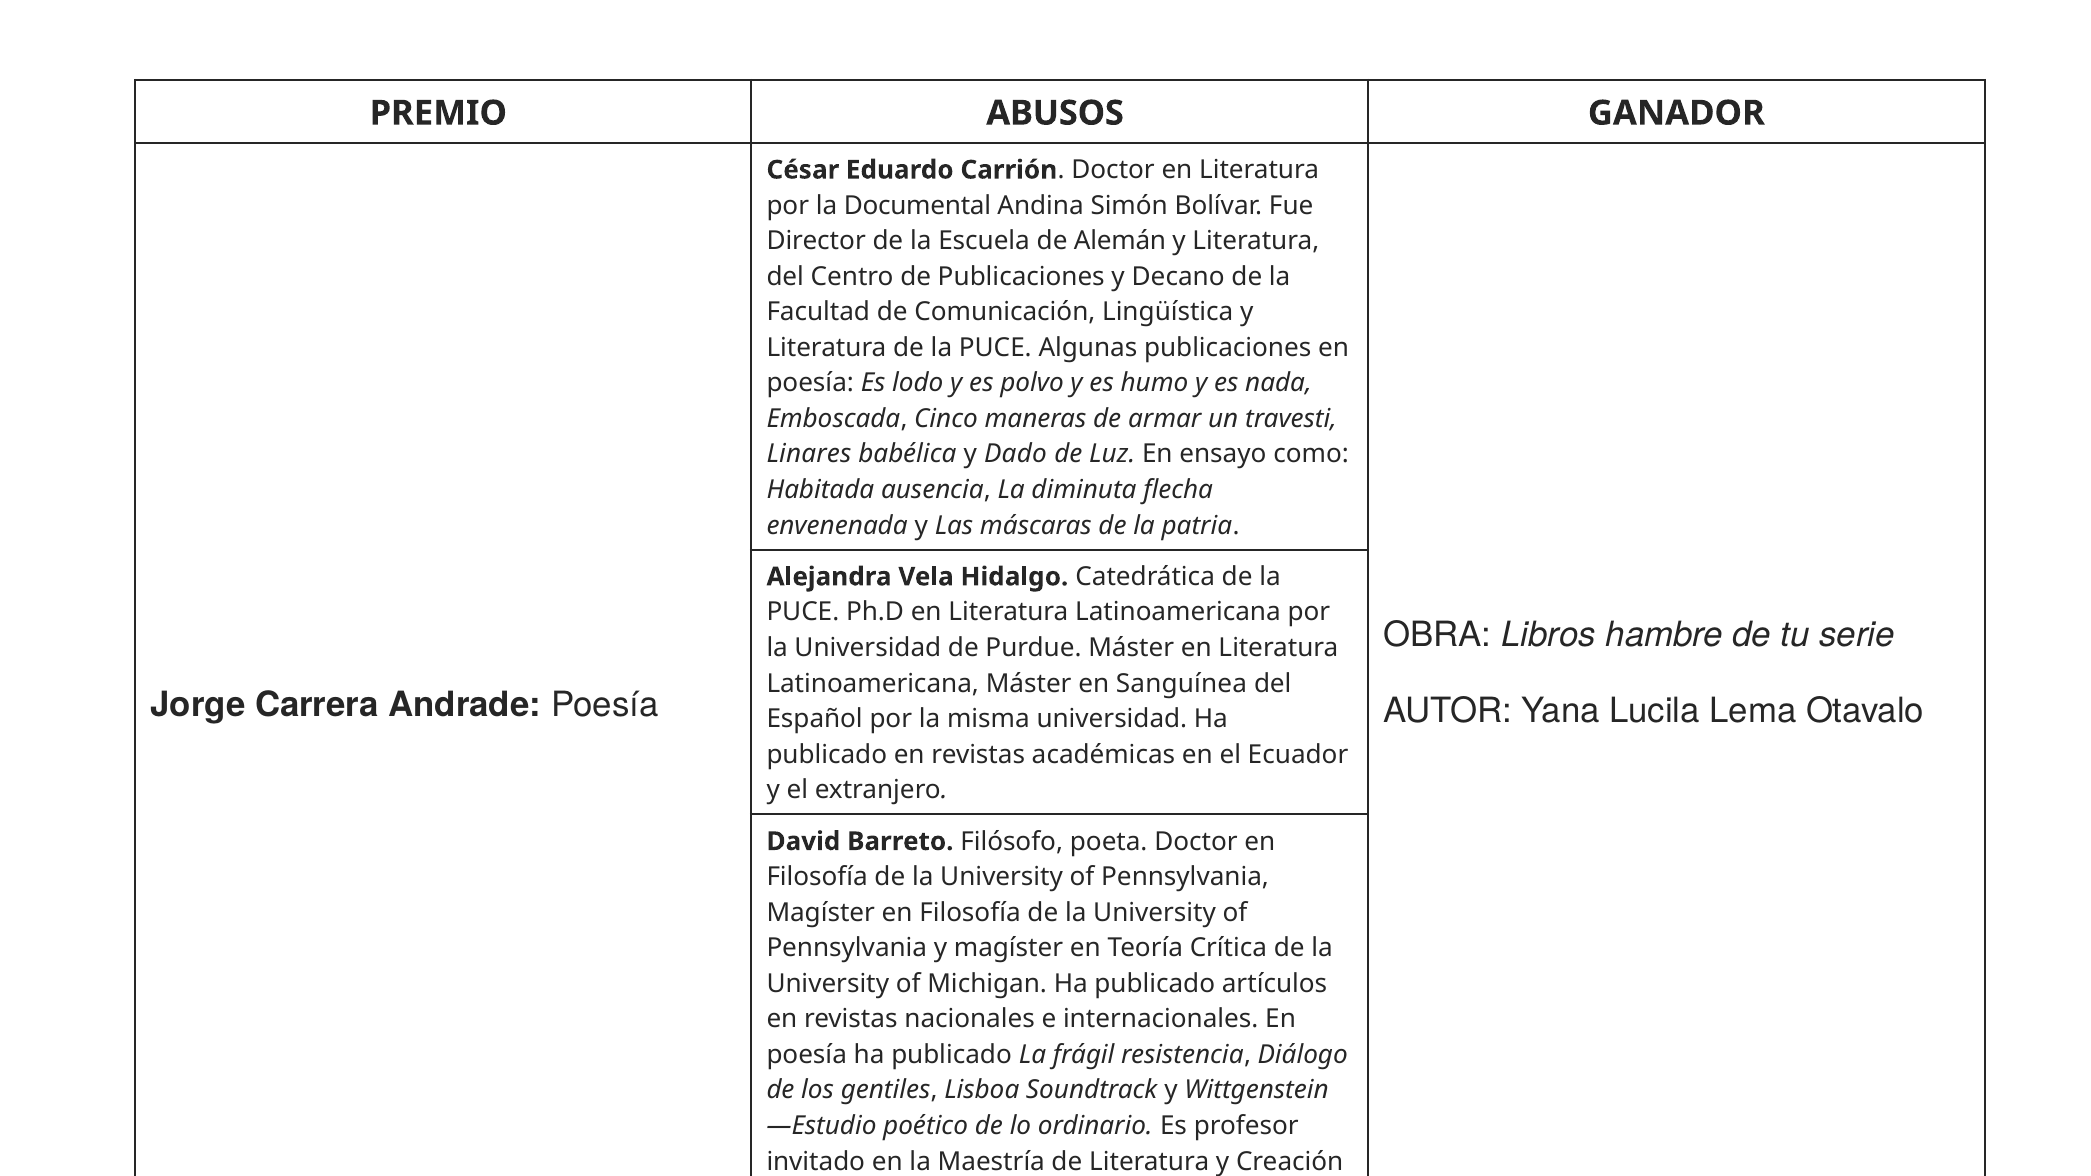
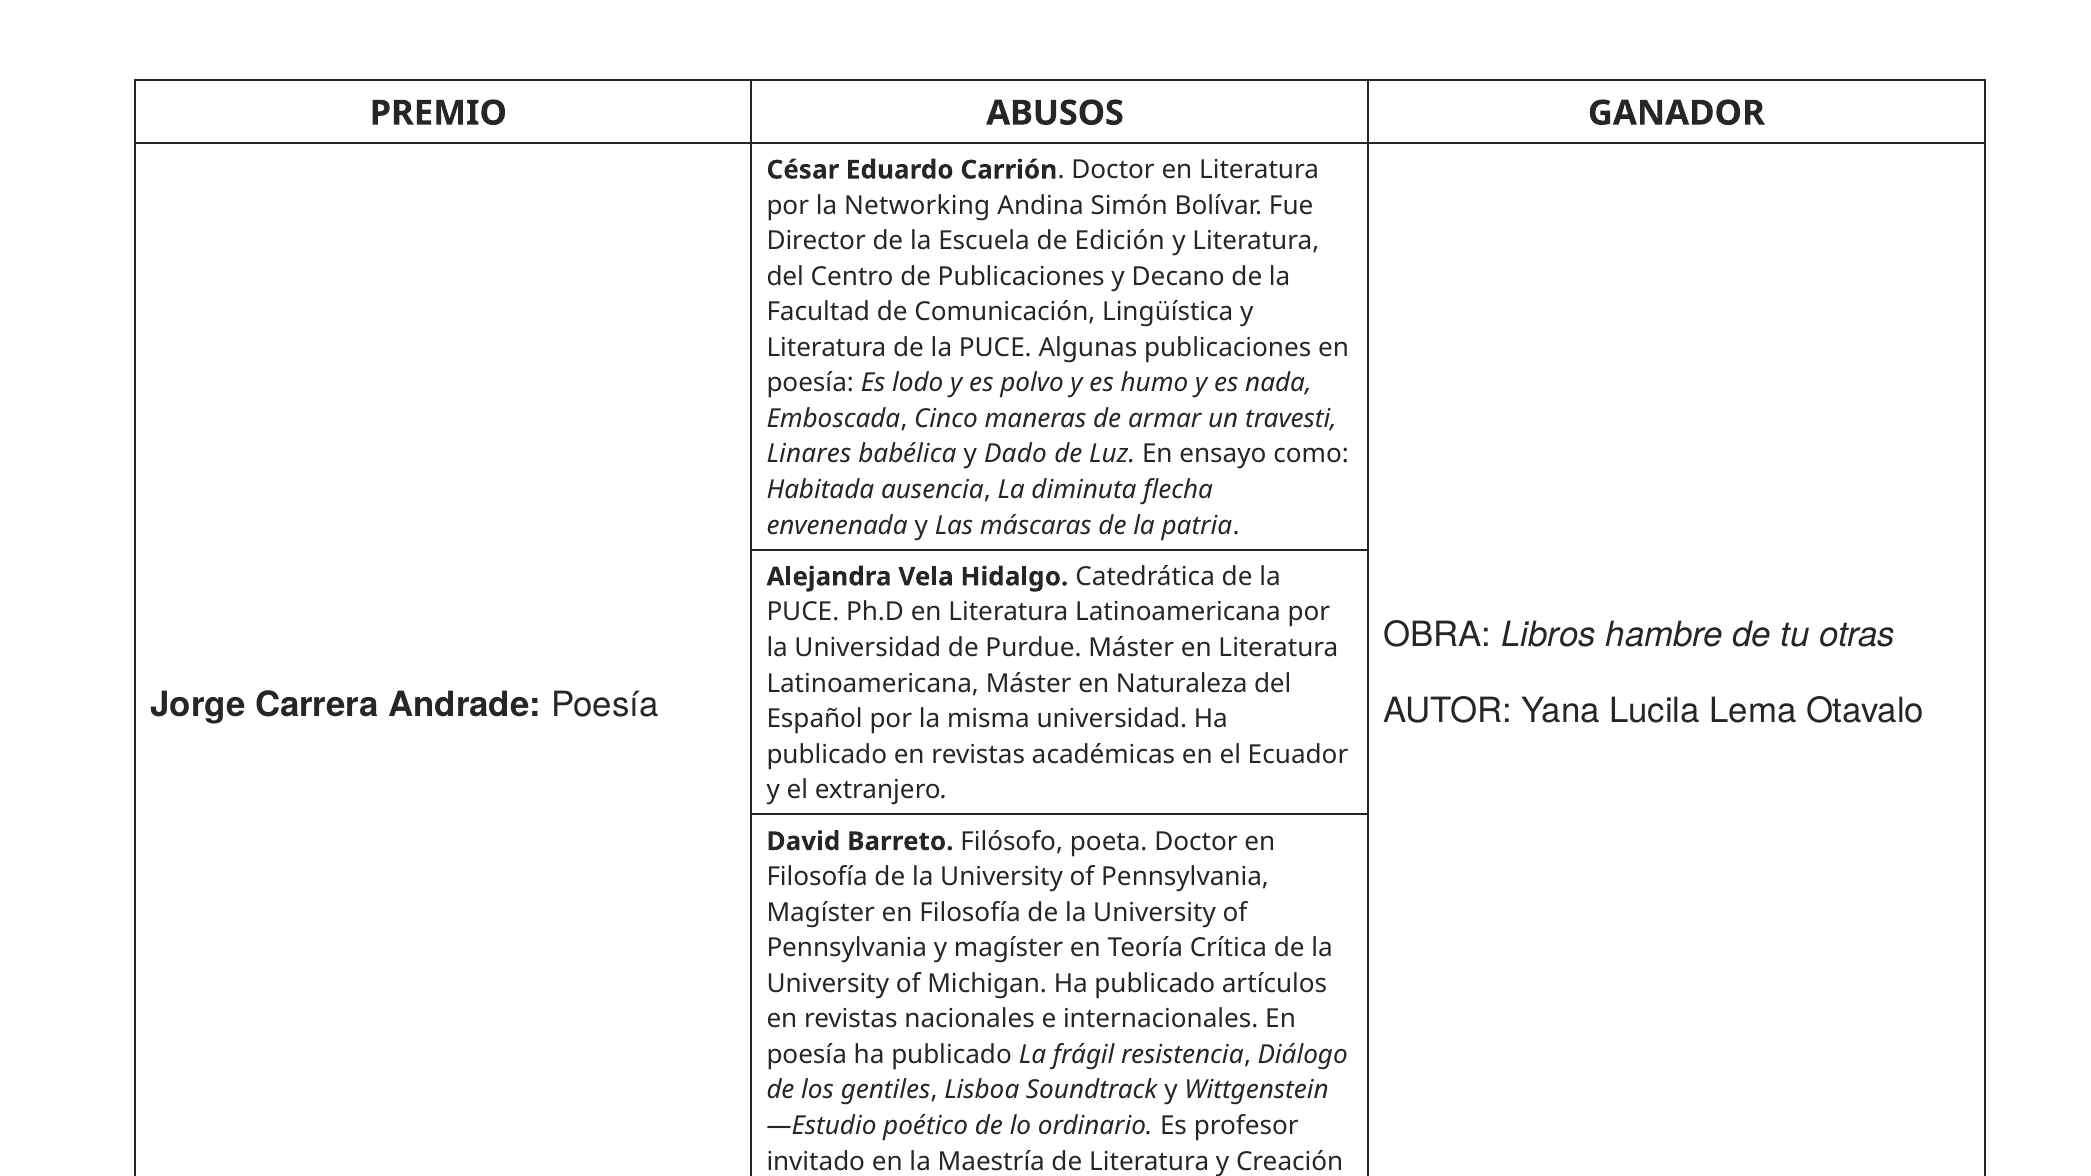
Documental: Documental -> Networking
Alemán: Alemán -> Edición
serie: serie -> otras
Sanguínea: Sanguínea -> Naturaleza
